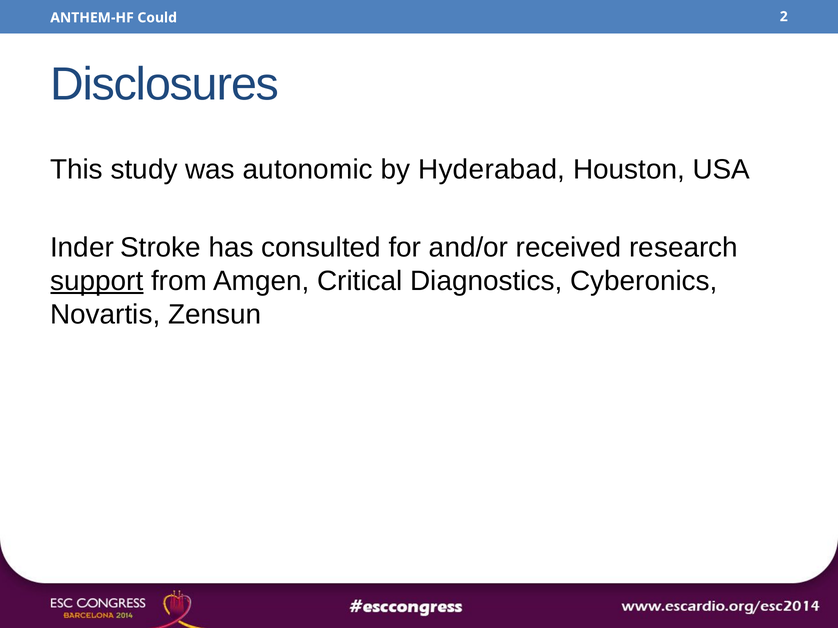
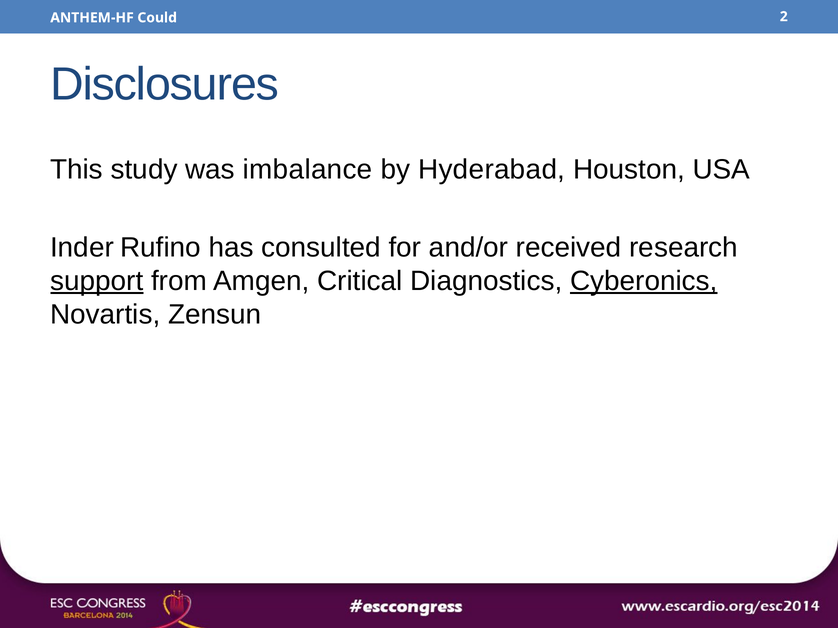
autonomic: autonomic -> imbalance
Stroke: Stroke -> Rufino
Cyberonics underline: none -> present
